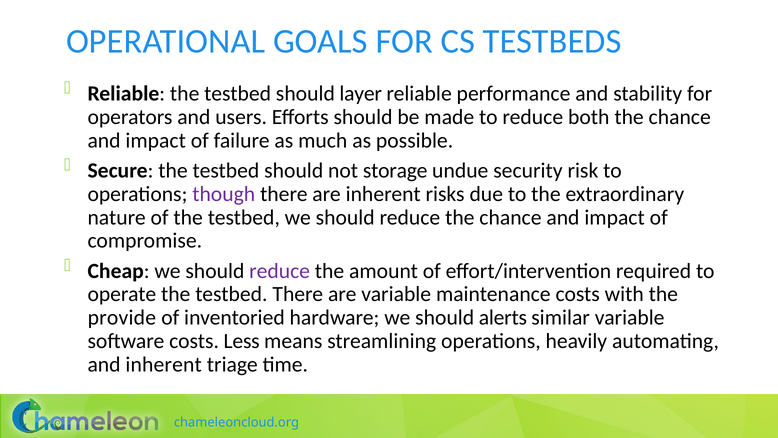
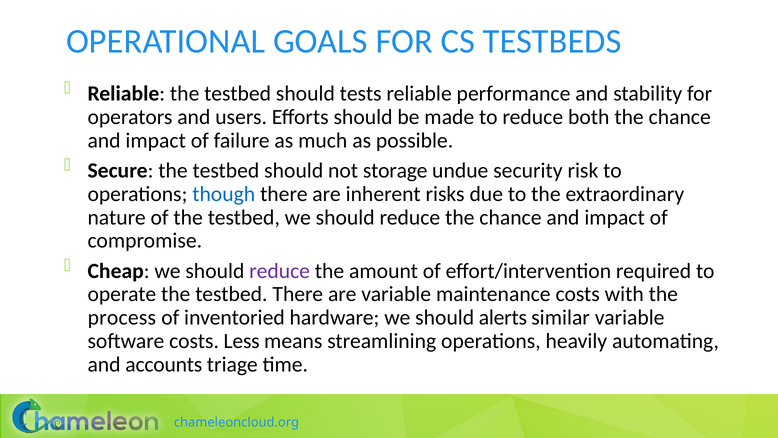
layer: layer -> tests
though colour: purple -> blue
provide: provide -> process
and inherent: inherent -> accounts
